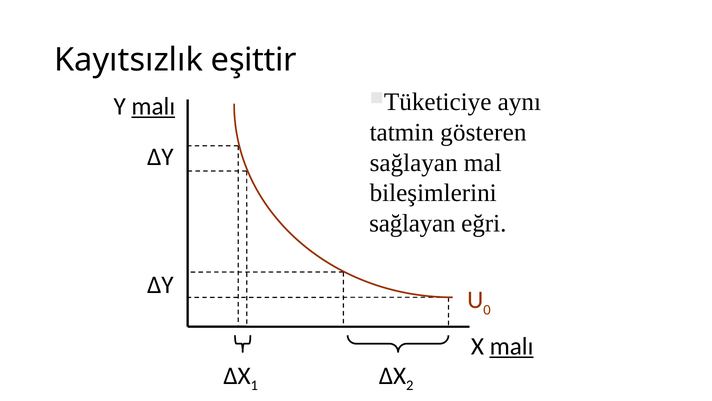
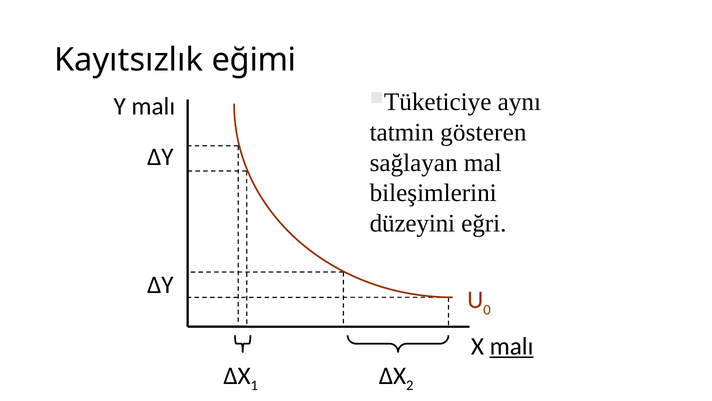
eşittir: eşittir -> eğimi
malı at (153, 106) underline: present -> none
sağlayan at (412, 223): sağlayan -> düzeyini
